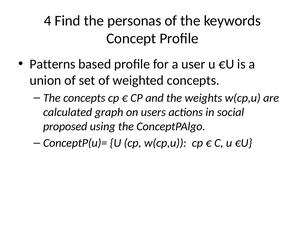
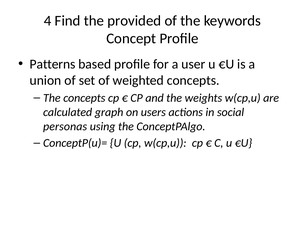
personas: personas -> provided
proposed: proposed -> personas
